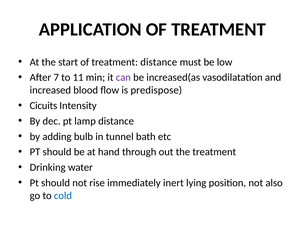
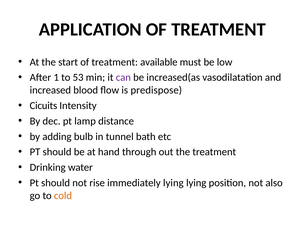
treatment distance: distance -> available
7: 7 -> 1
11: 11 -> 53
immediately inert: inert -> lying
cold colour: blue -> orange
